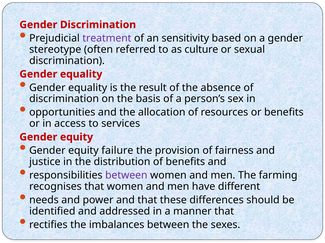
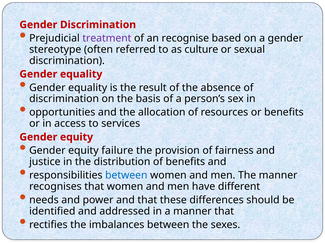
sensitivity: sensitivity -> recognise
between at (126, 176) colour: purple -> blue
The farming: farming -> manner
